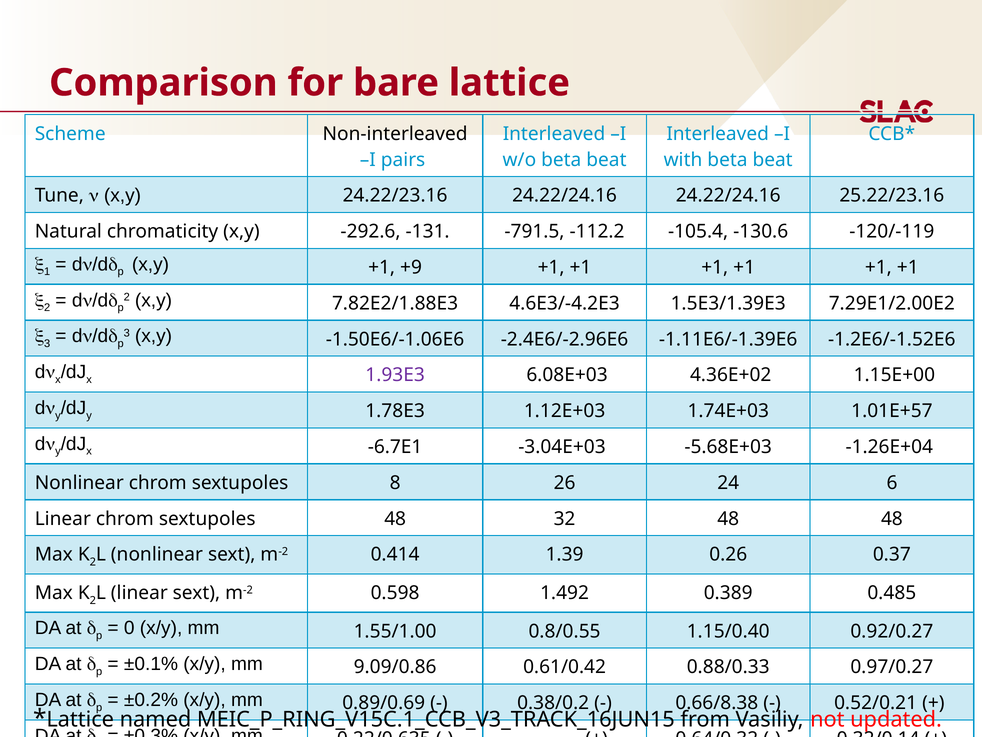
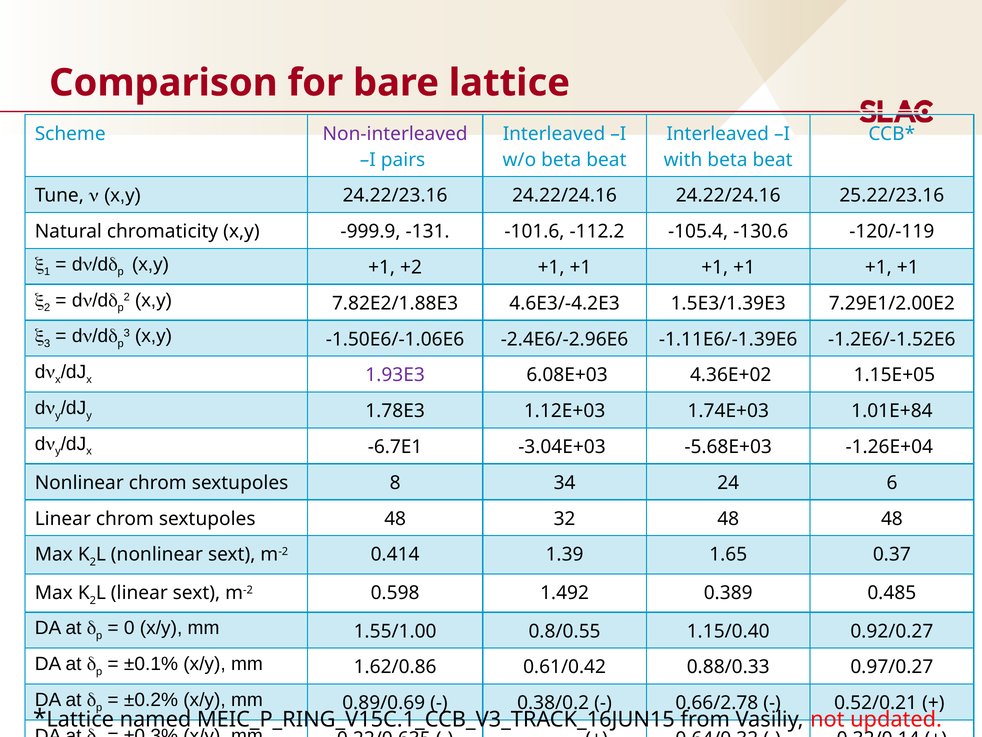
Non-interleaved colour: black -> purple
-292.6: -292.6 -> -999.9
-791.5: -791.5 -> -101.6
+9: +9 -> +2
1.15E+00: 1.15E+00 -> 1.15E+05
1.01E+57: 1.01E+57 -> 1.01E+84
26: 26 -> 34
0.26: 0.26 -> 1.65
9.09/0.86: 9.09/0.86 -> 1.62/0.86
0.66/8.38: 0.66/8.38 -> 0.66/2.78
